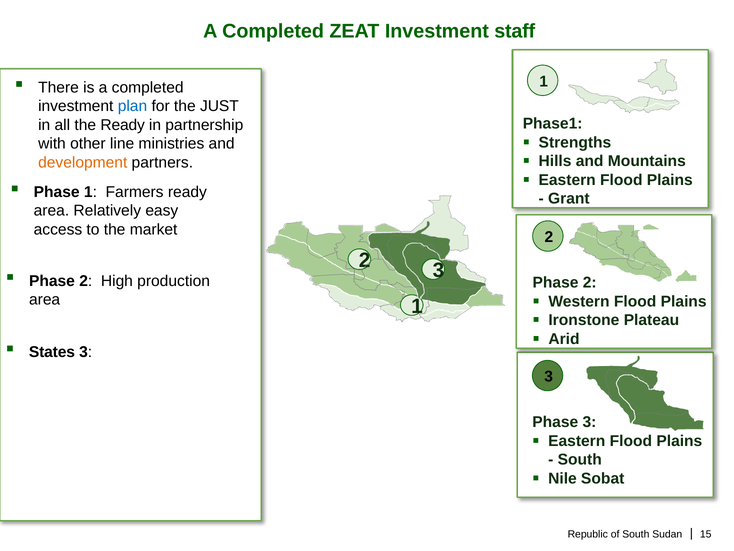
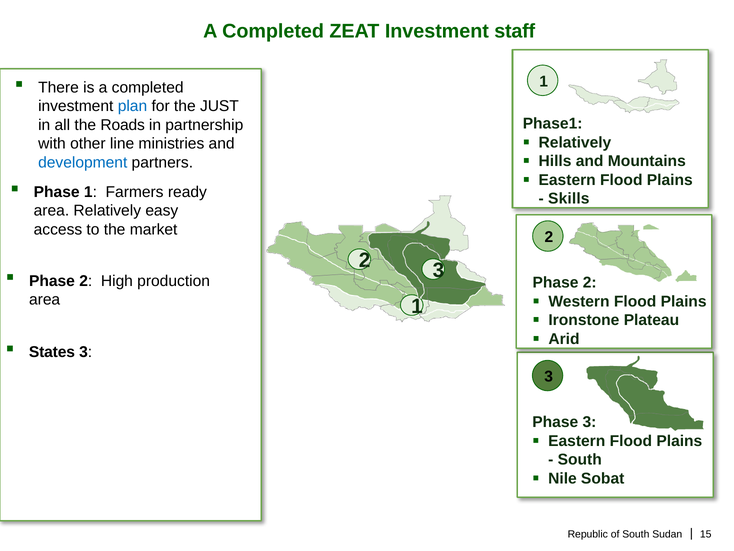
the Ready: Ready -> Roads
Strengths at (575, 142): Strengths -> Relatively
development colour: orange -> blue
Grant: Grant -> Skills
